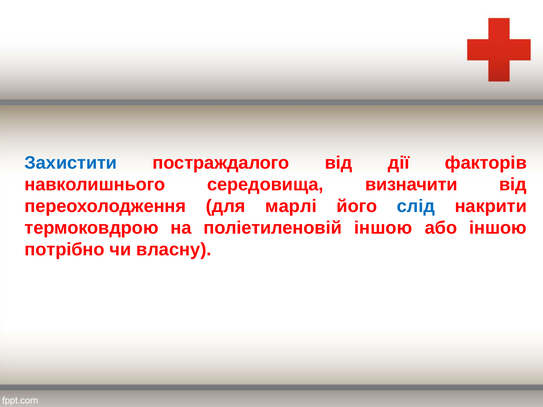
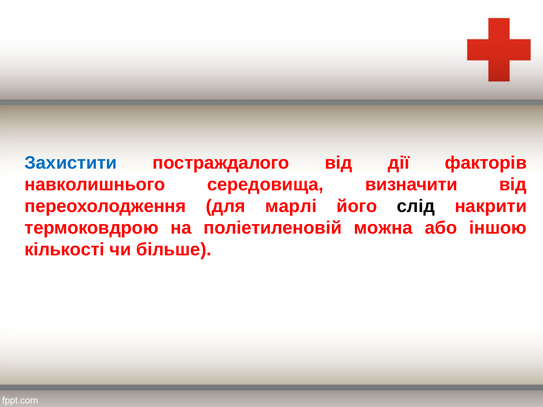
слід colour: blue -> black
поліетиленовій іншою: іншою -> можна
потрібно: потрібно -> кількості
власну: власну -> більше
